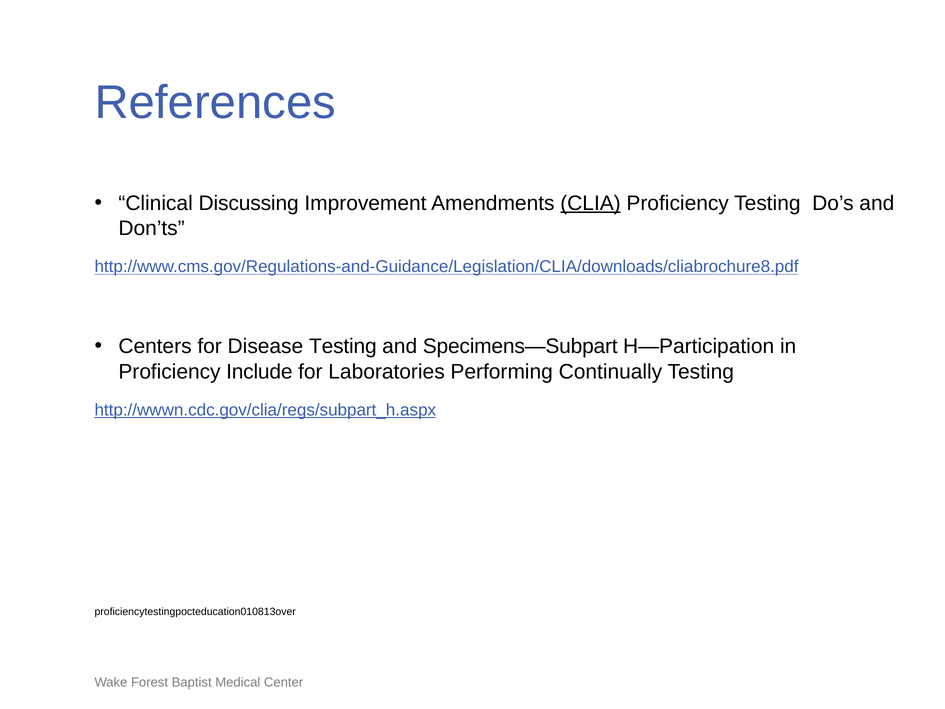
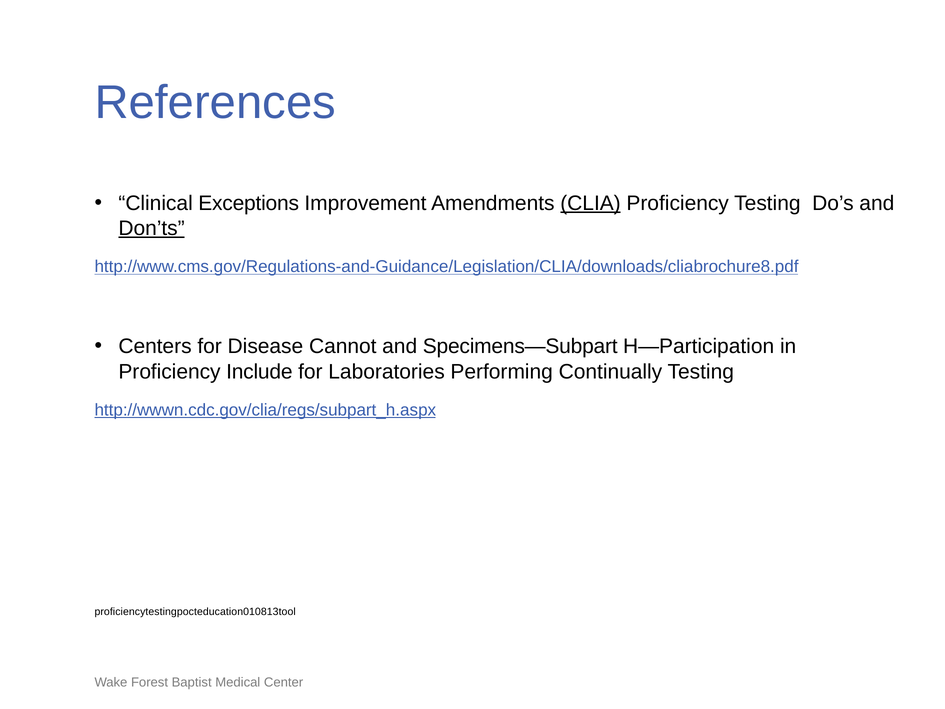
Discussing: Discussing -> Exceptions
Don’ts underline: none -> present
Disease Testing: Testing -> Cannot
proficiencytestingpocteducation010813over: proficiencytestingpocteducation010813over -> proficiencytestingpocteducation010813tool
